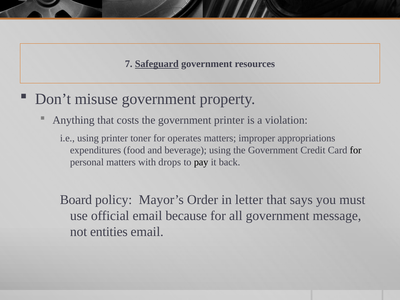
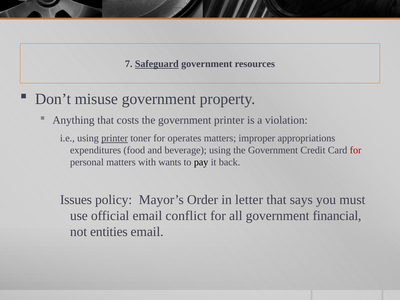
printer at (115, 138) underline: none -> present
for at (356, 150) colour: black -> red
drops: drops -> wants
Board: Board -> Issues
because: because -> conflict
message: message -> financial
